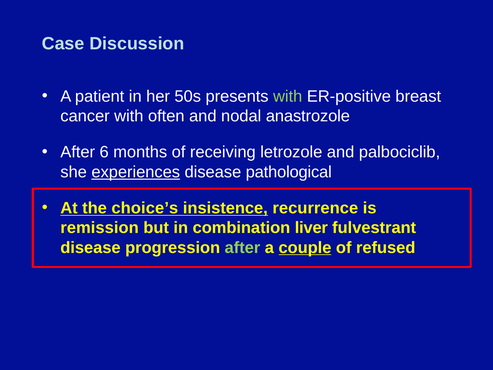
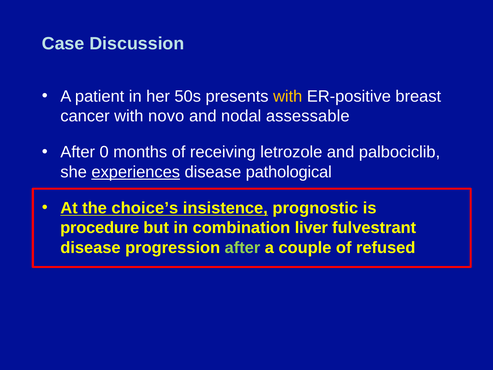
with at (288, 96) colour: light green -> yellow
often: often -> novo
anastrozole: anastrozole -> assessable
6: 6 -> 0
recurrence: recurrence -> prognostic
remission: remission -> procedure
couple underline: present -> none
